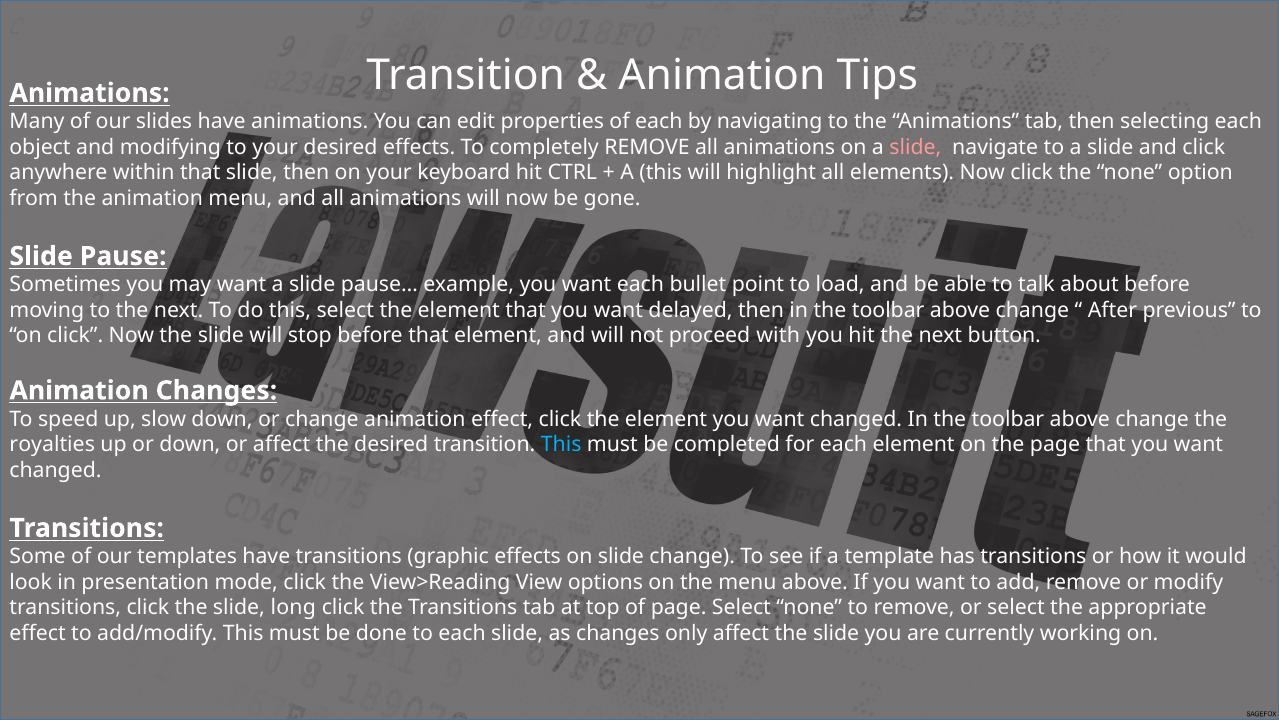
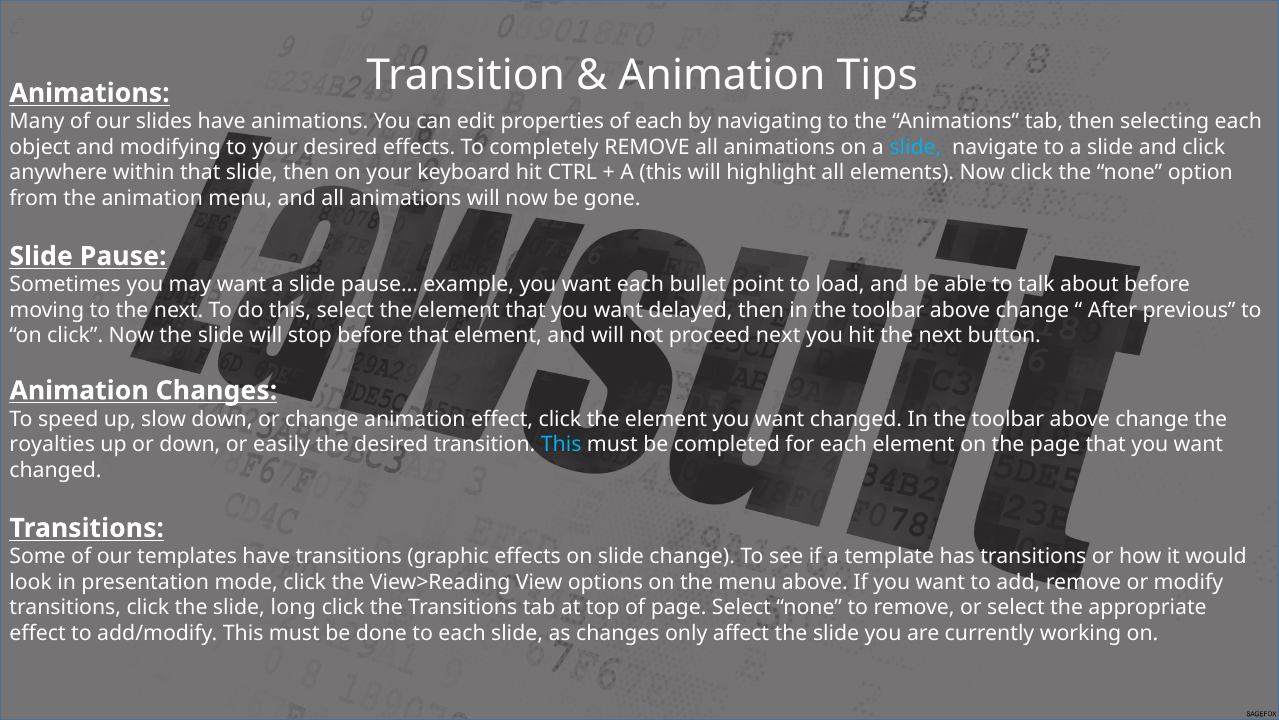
slide at (915, 147) colour: pink -> light blue
proceed with: with -> next
or affect: affect -> easily
